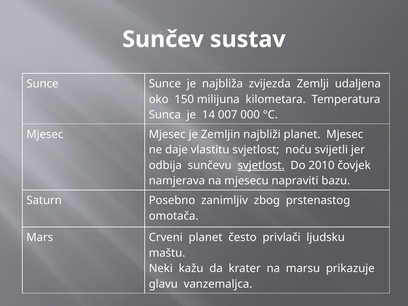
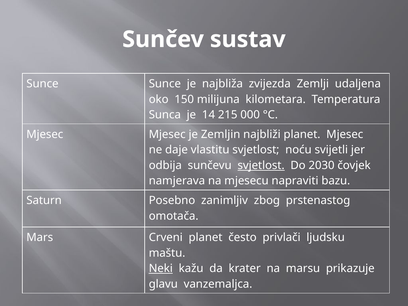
007: 007 -> 215
2010: 2010 -> 2030
Neki underline: none -> present
